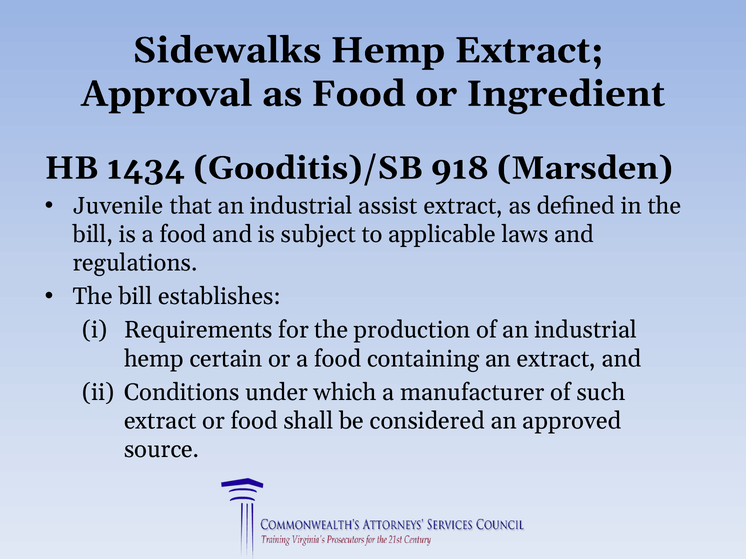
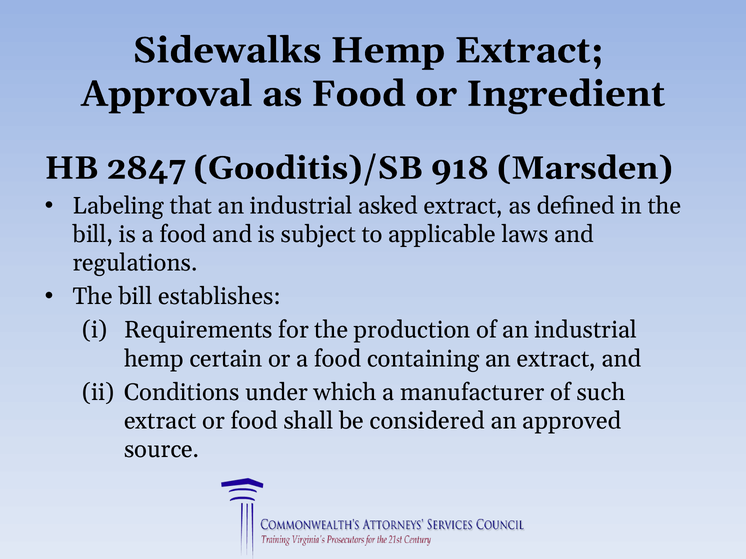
1434: 1434 -> 2847
Juvenile: Juvenile -> Labeling
assist: assist -> asked
